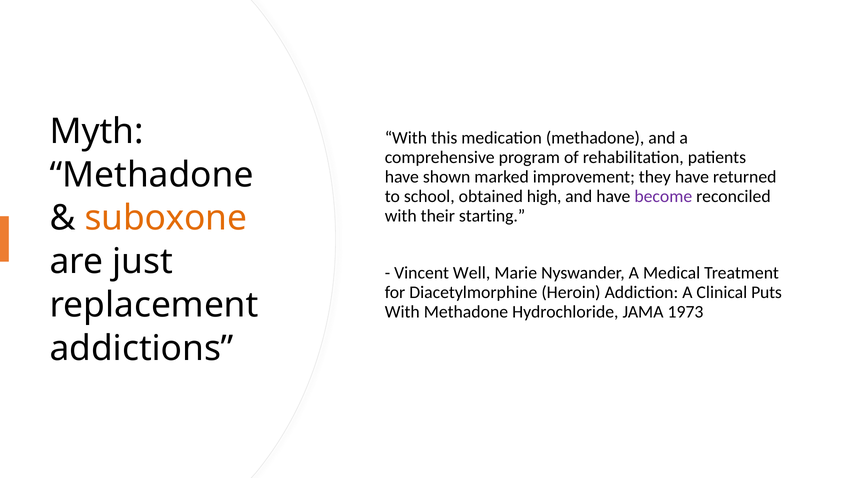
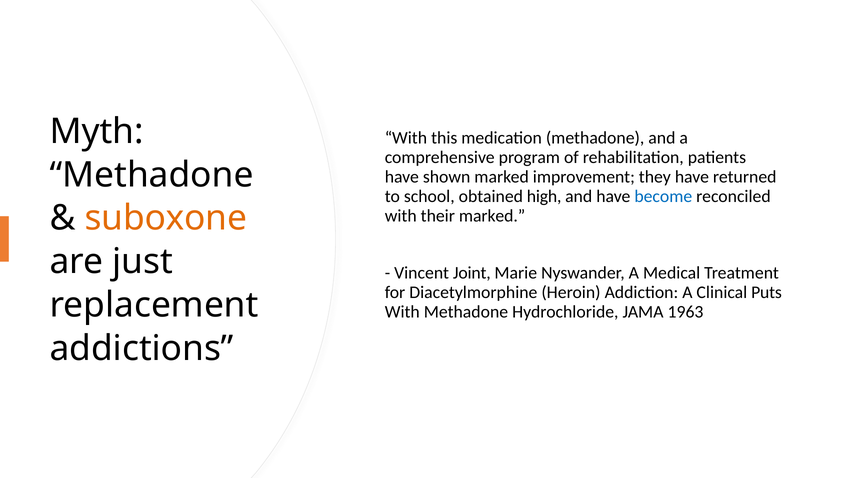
become colour: purple -> blue
their starting: starting -> marked
Well: Well -> Joint
1973: 1973 -> 1963
